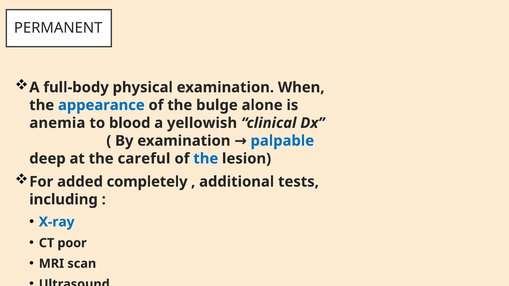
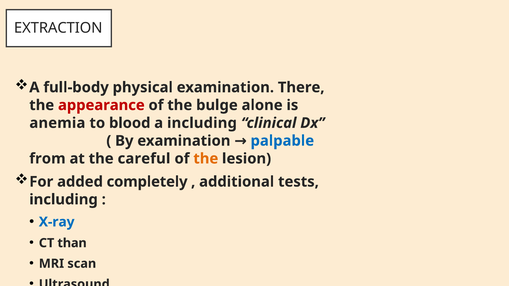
PERMANENT: PERMANENT -> EXTRACTION
When: When -> There
appearance colour: blue -> red
a yellowish: yellowish -> including
deep: deep -> from
the at (206, 159) colour: blue -> orange
poor: poor -> than
